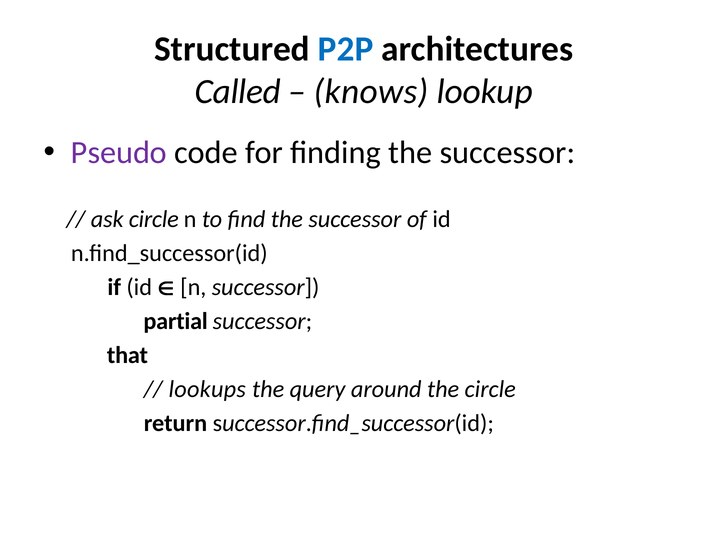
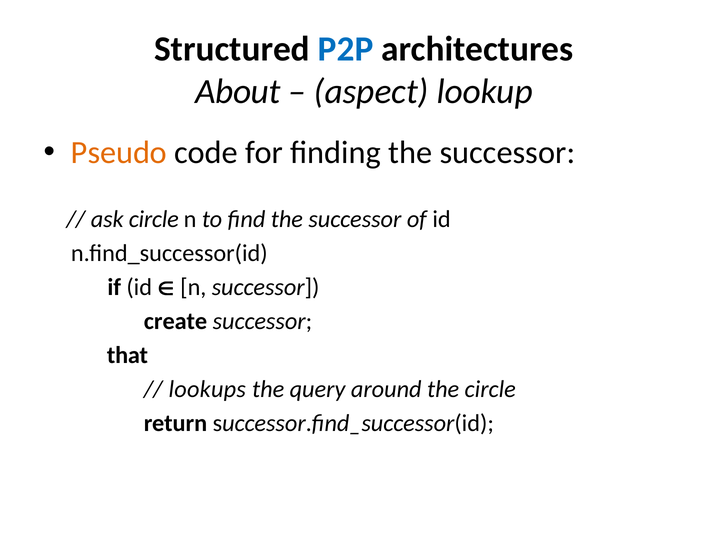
Called: Called -> About
knows: knows -> aspect
Pseudo colour: purple -> orange
partial: partial -> create
